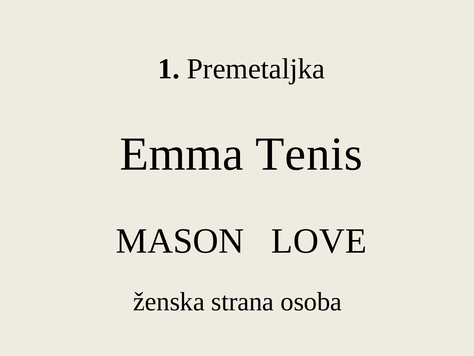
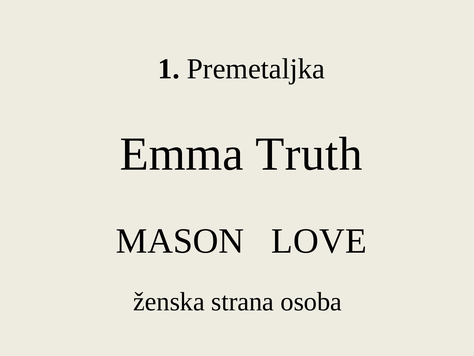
Tenis: Tenis -> Truth
